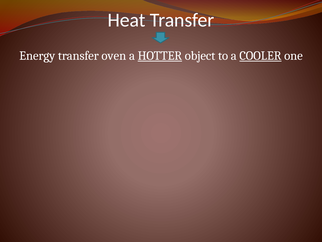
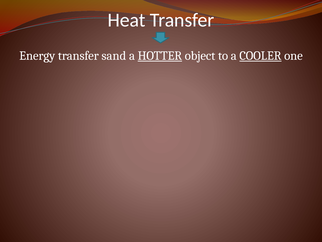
oven: oven -> sand
